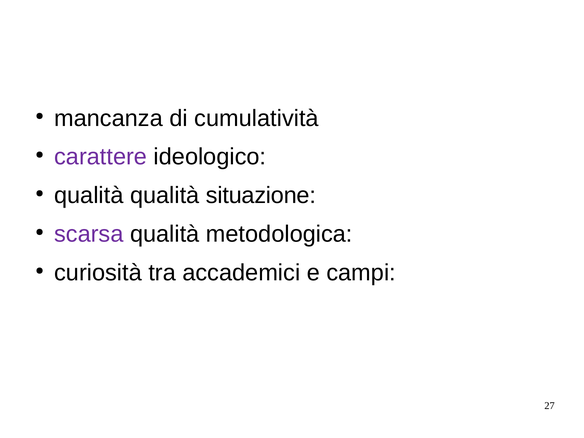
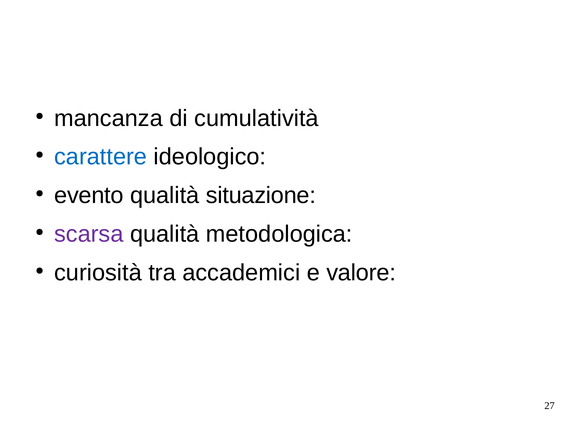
carattere colour: purple -> blue
qualità at (89, 196): qualità -> evento
campi: campi -> valore
